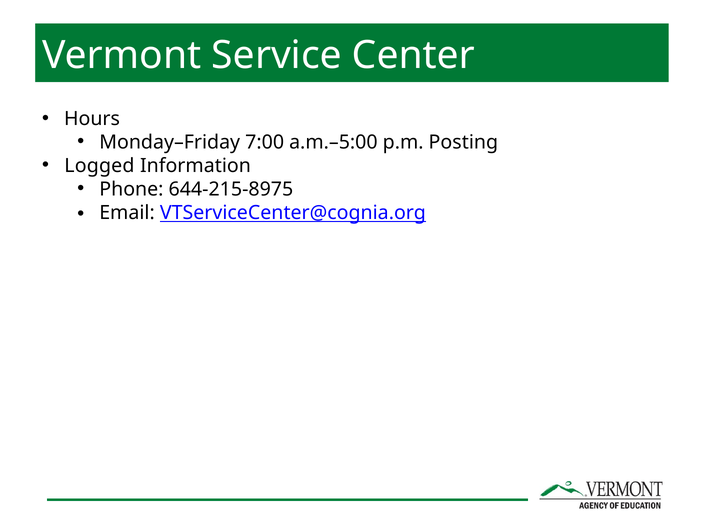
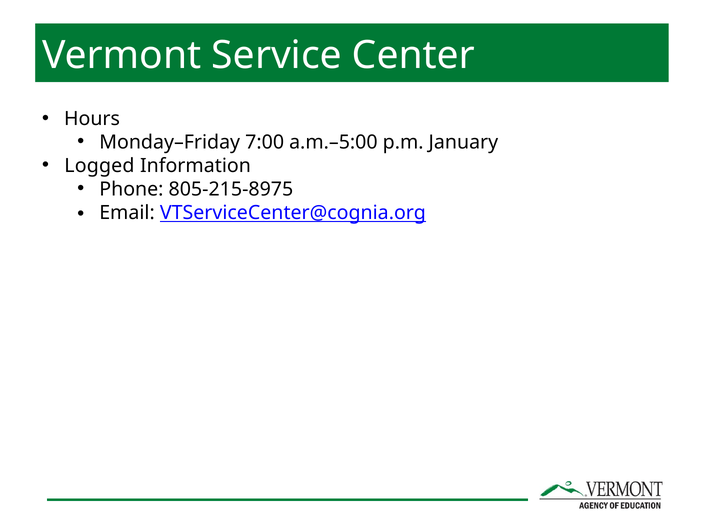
Posting: Posting -> January
644-215-8975: 644-215-8975 -> 805-215-8975
